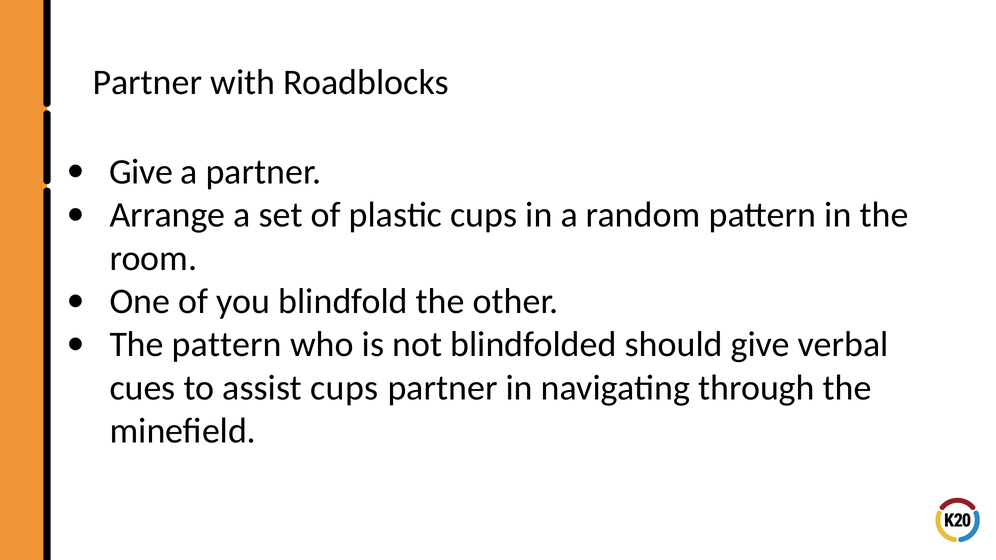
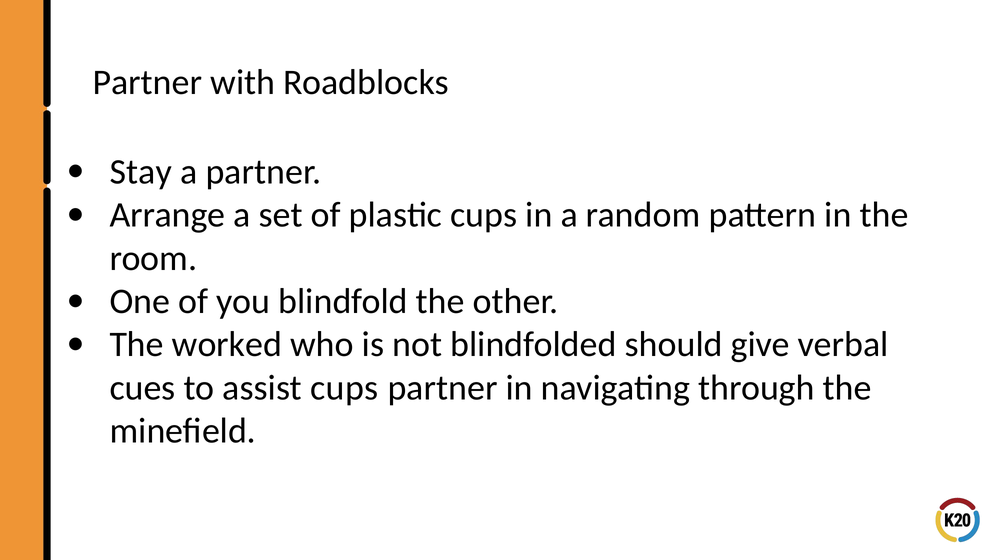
Give at (141, 172): Give -> Stay
The pattern: pattern -> worked
